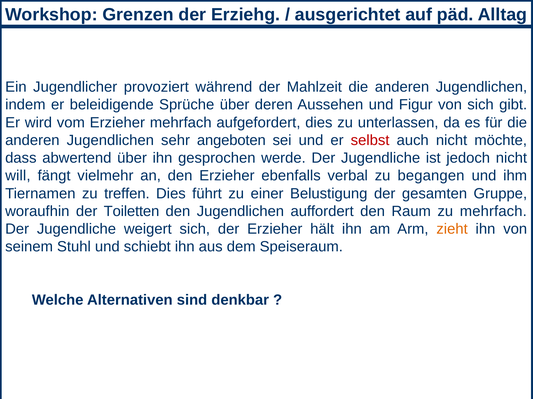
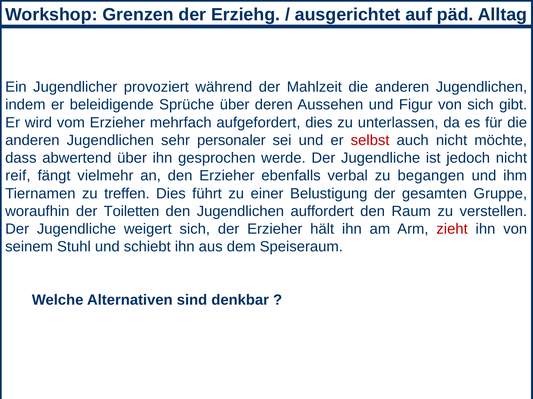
angeboten: angeboten -> personaler
will: will -> reif
zu mehrfach: mehrfach -> verstellen
zieht colour: orange -> red
